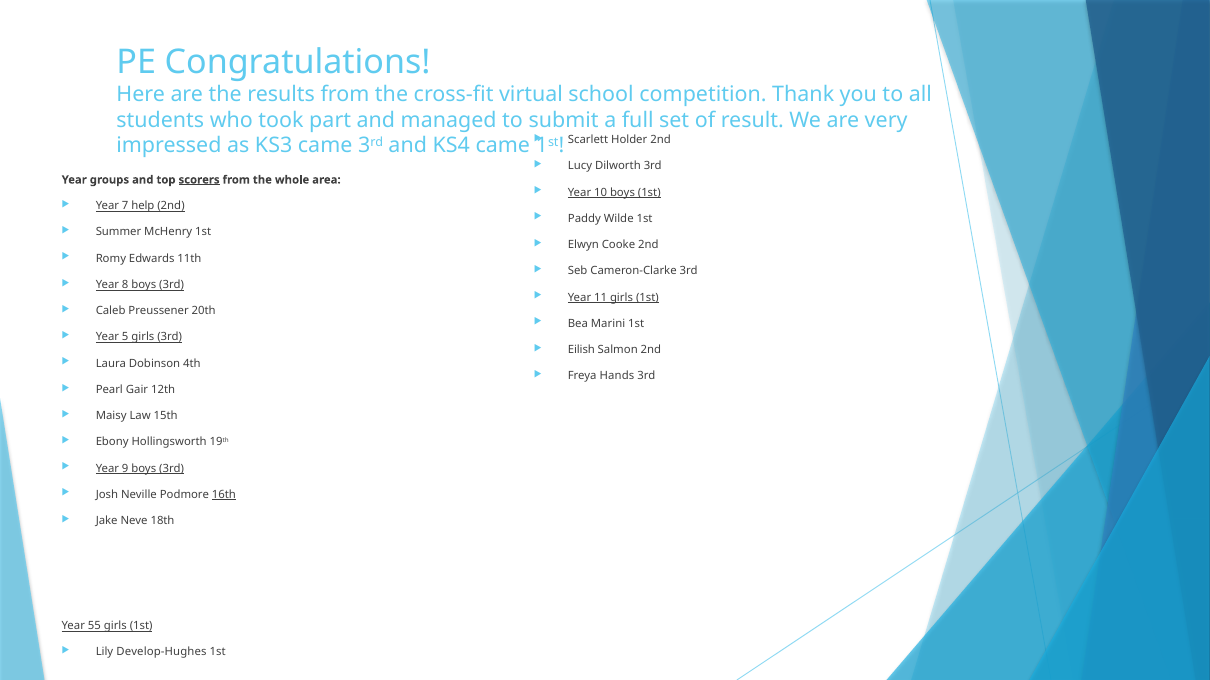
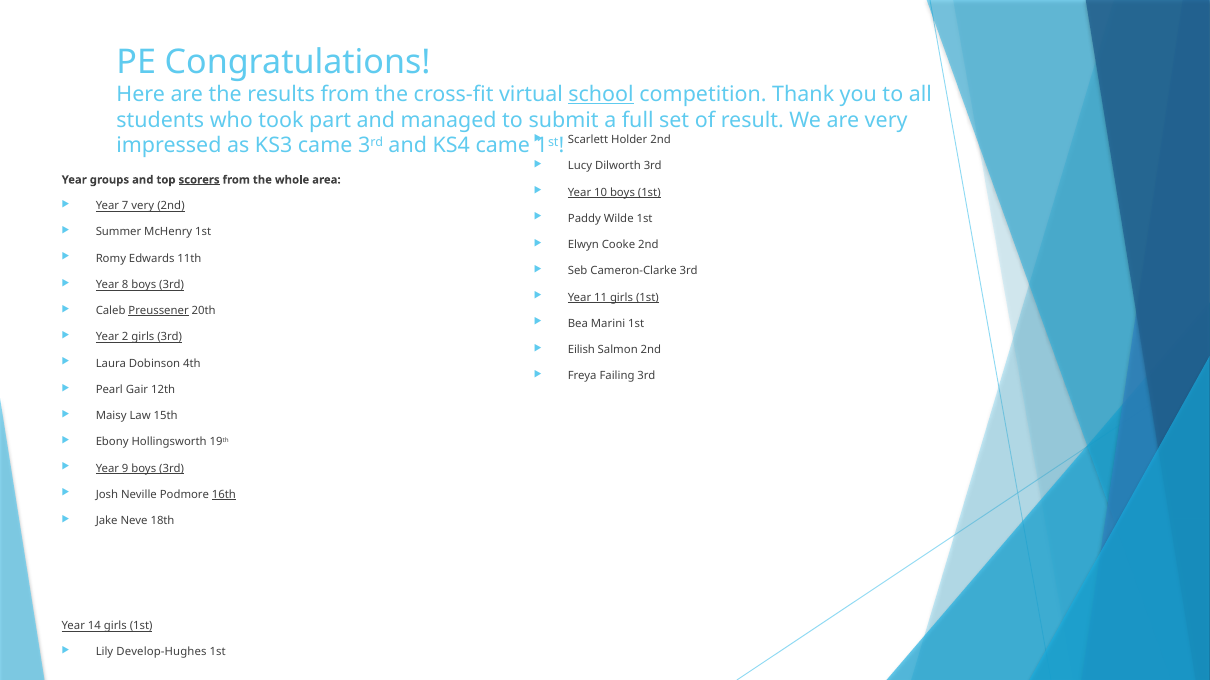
school underline: none -> present
7 help: help -> very
Preussener underline: none -> present
5: 5 -> 2
Hands: Hands -> Failing
55: 55 -> 14
